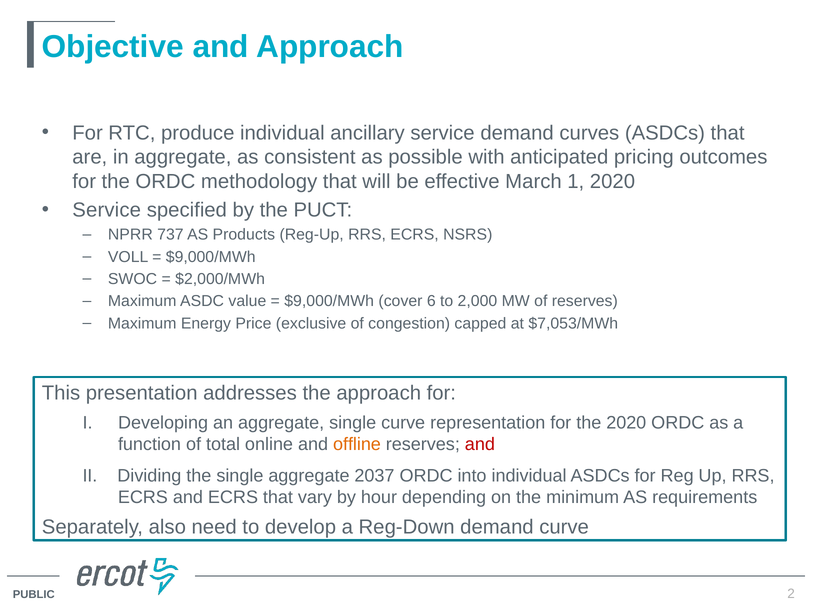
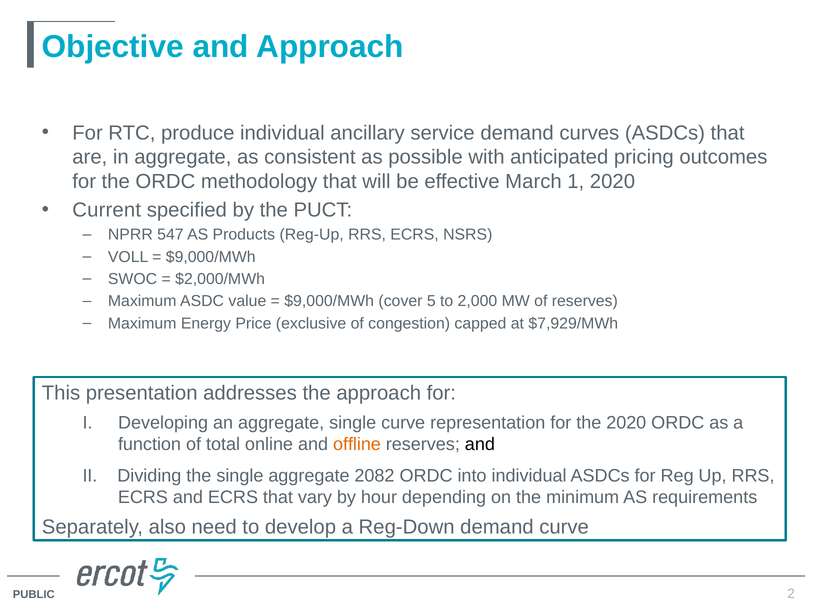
Service at (107, 210): Service -> Current
737: 737 -> 547
6: 6 -> 5
$7,053/MWh: $7,053/MWh -> $7,929/MWh
and at (480, 444) colour: red -> black
2037: 2037 -> 2082
